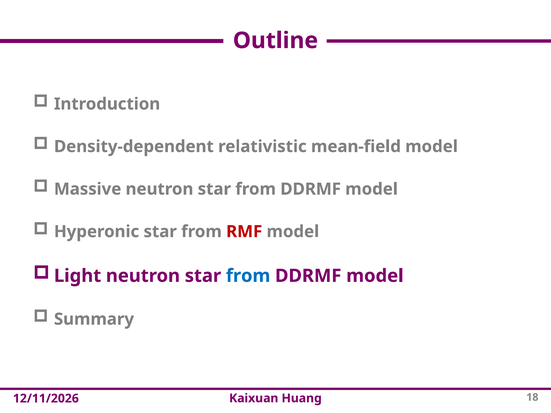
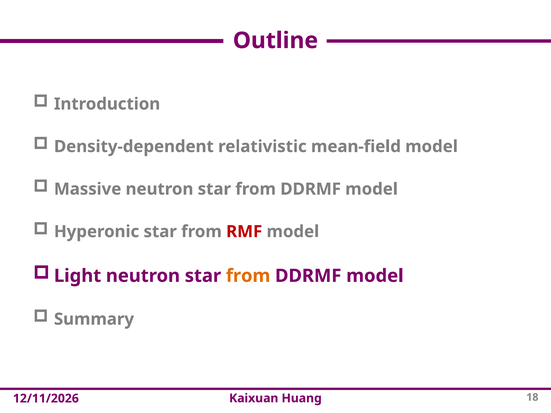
from at (248, 276) colour: blue -> orange
